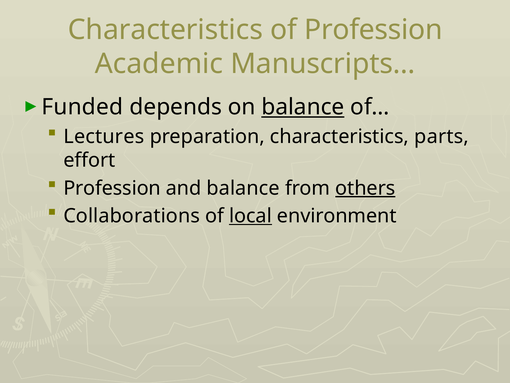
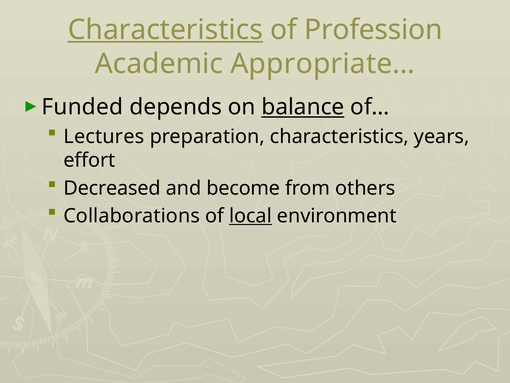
Characteristics at (165, 30) underline: none -> present
Manuscripts…: Manuscripts… -> Appropriate…
parts: parts -> years
Profession at (112, 188): Profession -> Decreased
and balance: balance -> become
others underline: present -> none
